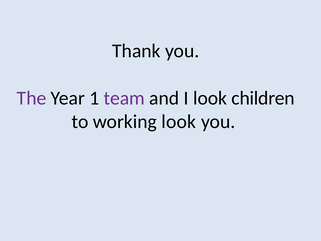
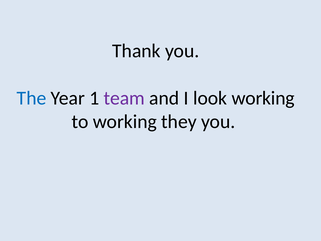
The colour: purple -> blue
look children: children -> working
working look: look -> they
